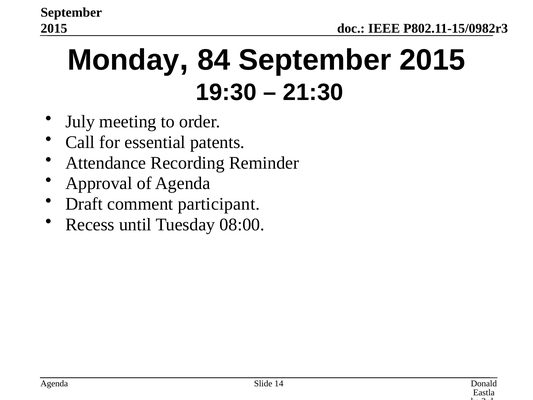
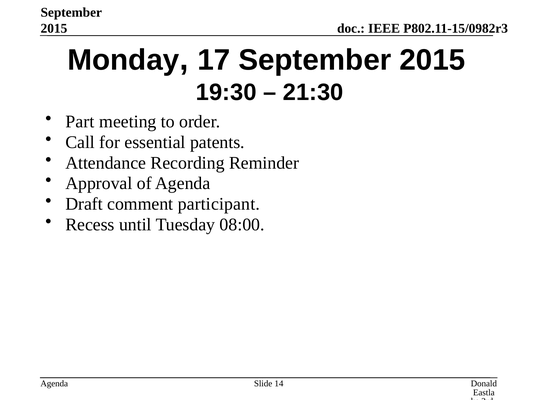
84: 84 -> 17
July: July -> Part
